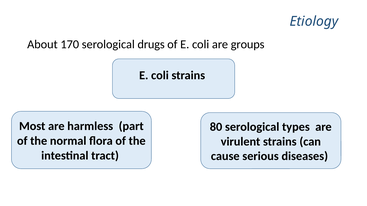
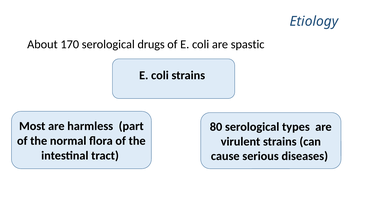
groups: groups -> spastic
